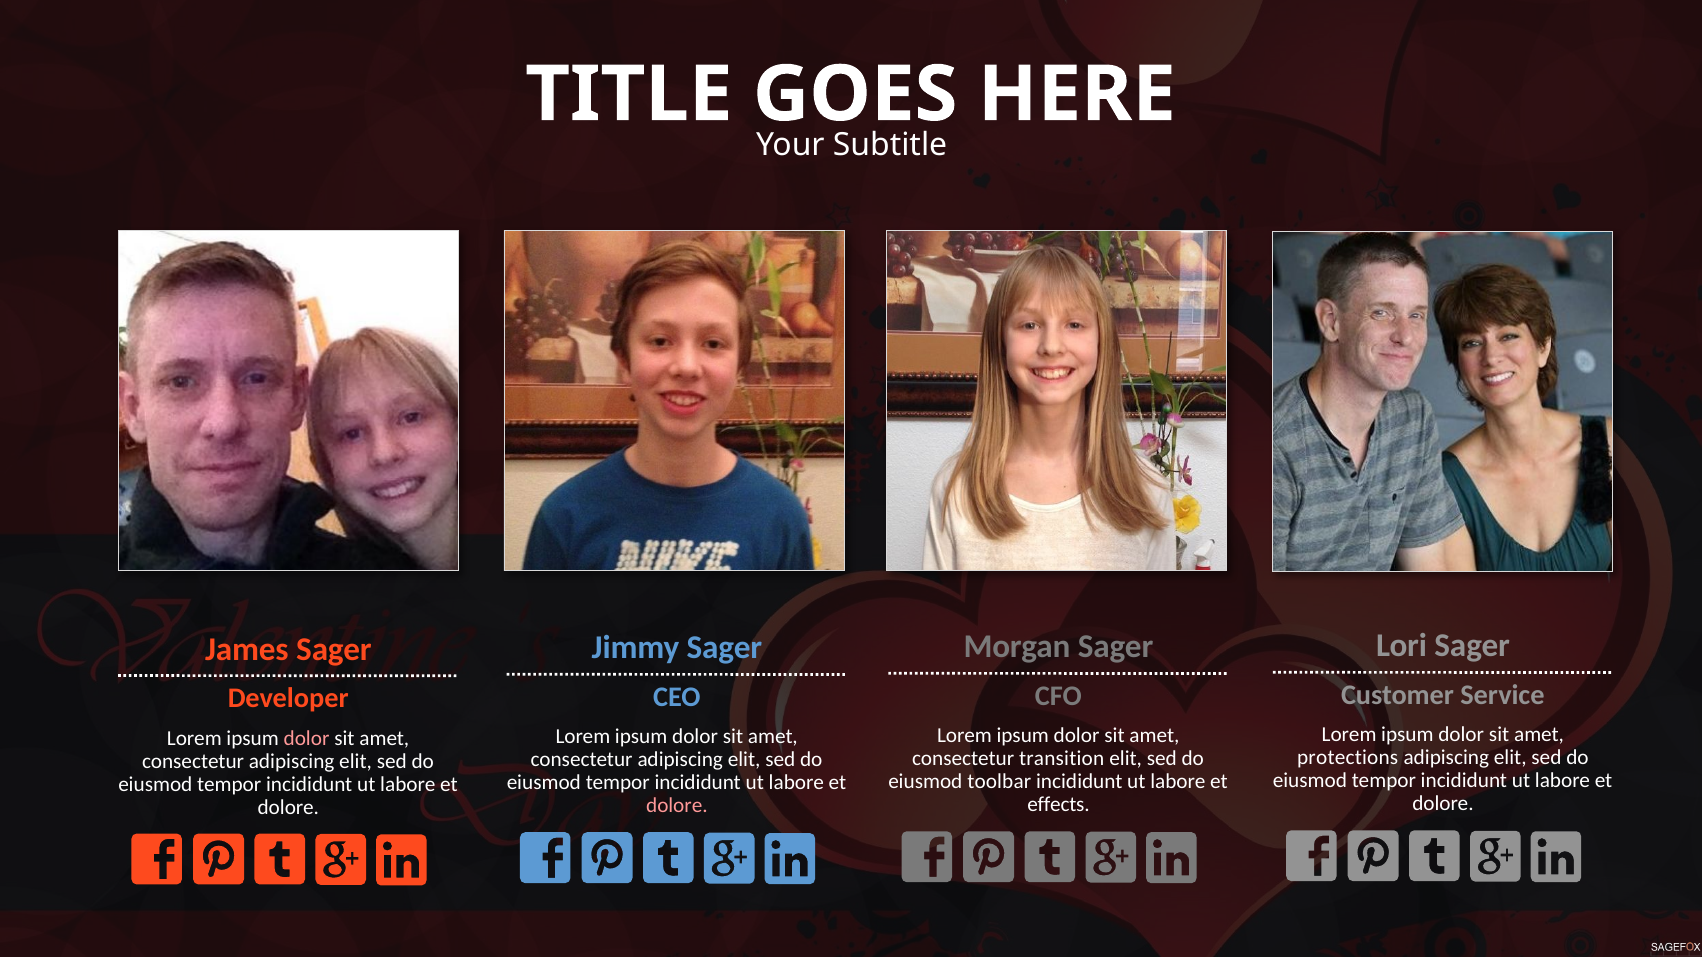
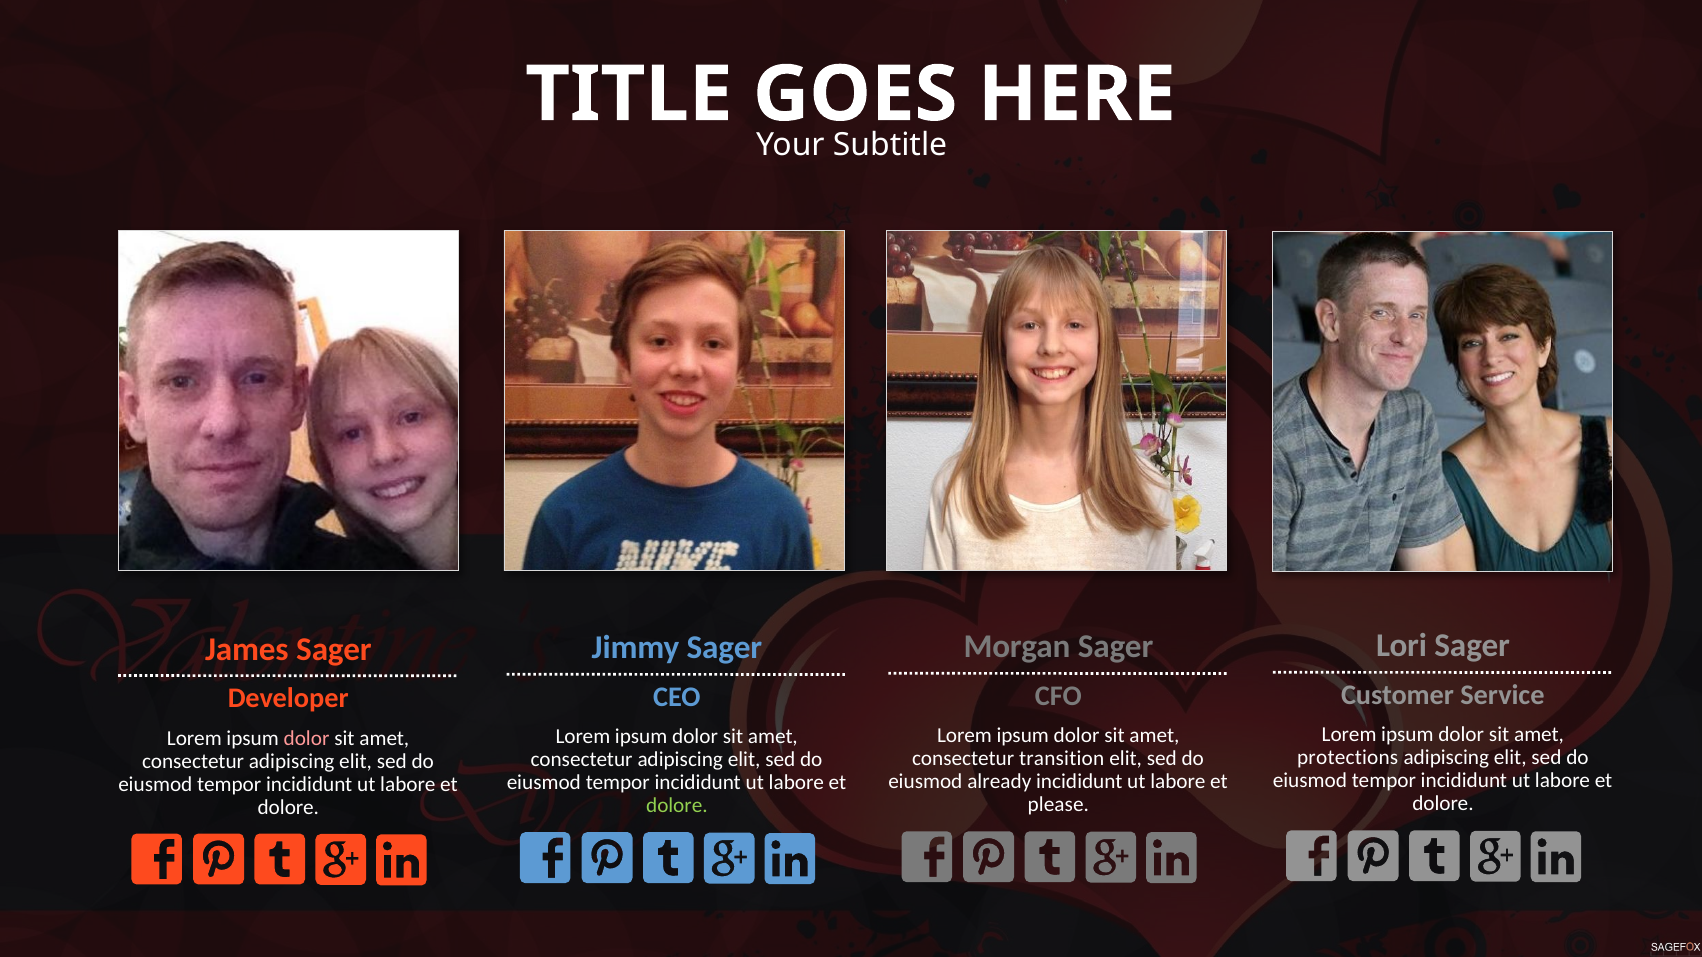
toolbar: toolbar -> already
effects: effects -> please
dolore at (677, 806) colour: pink -> light green
